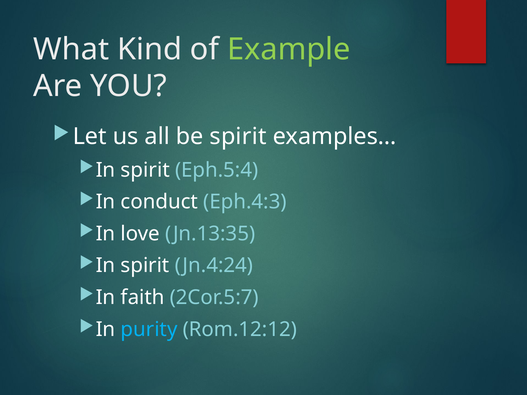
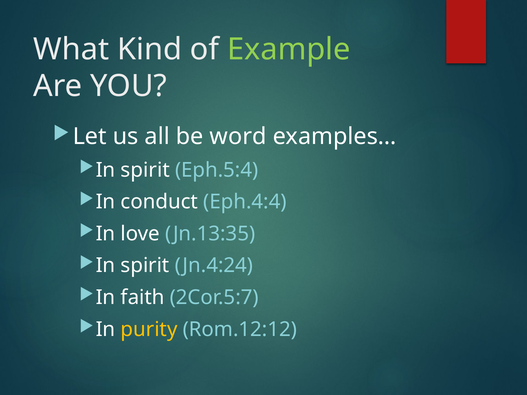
be spirit: spirit -> word
Eph.4:3: Eph.4:3 -> Eph.4:4
purity colour: light blue -> yellow
